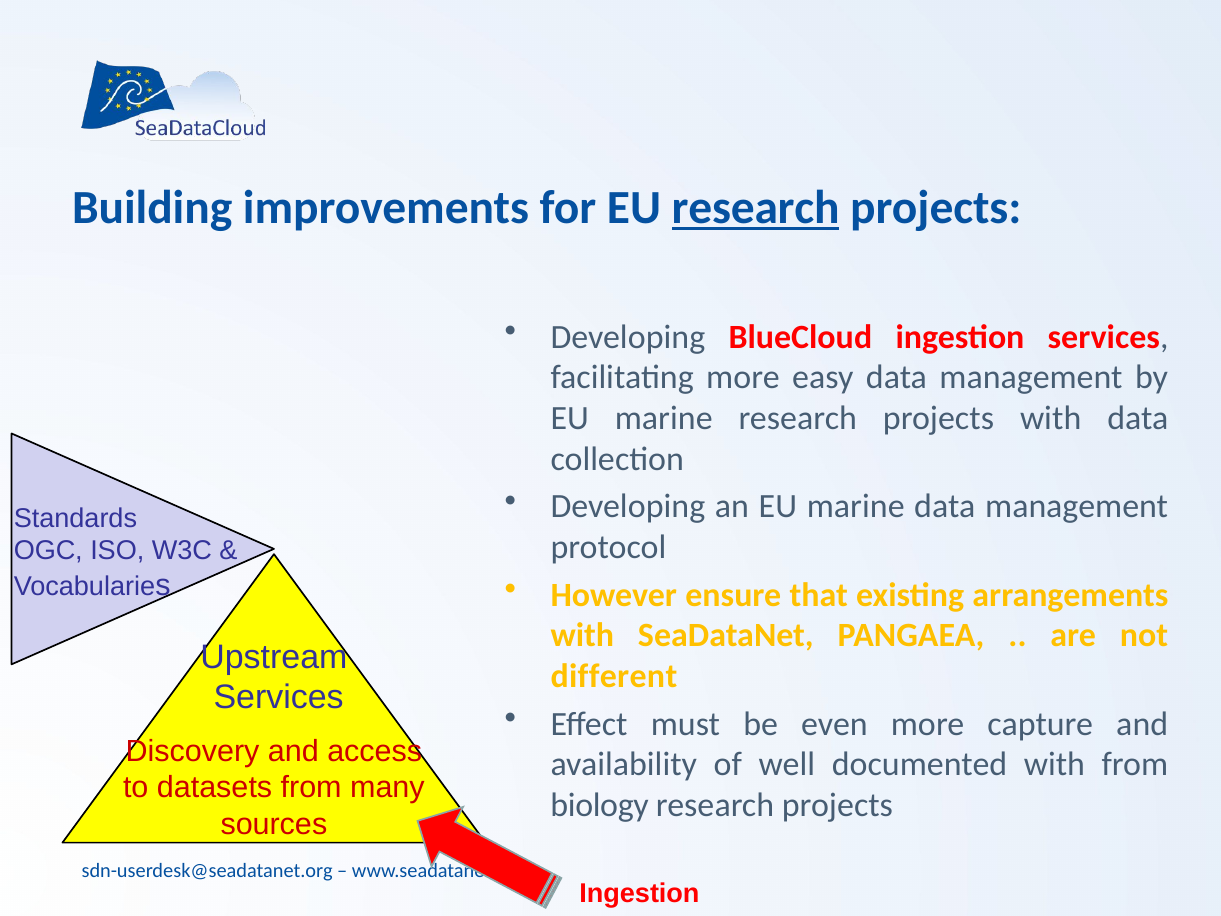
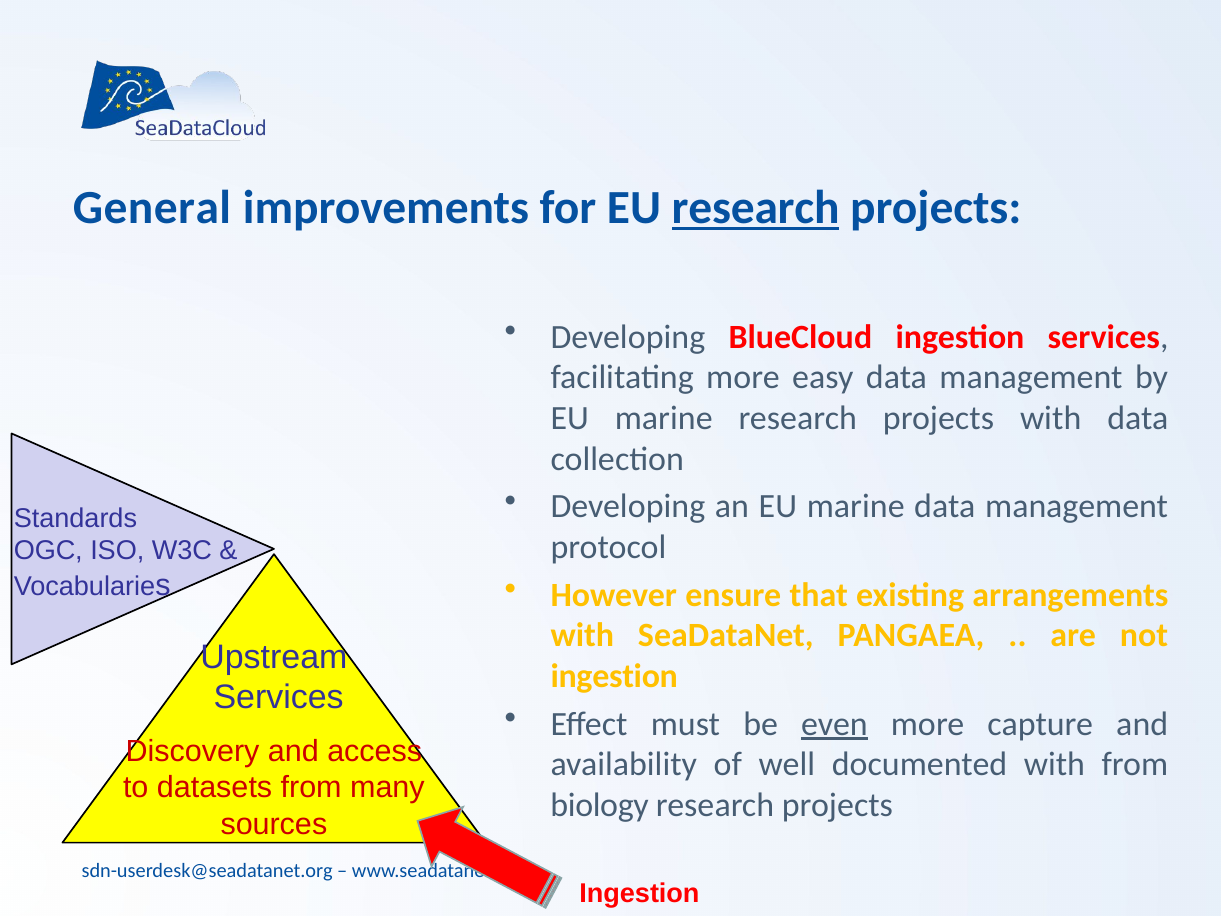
Building: Building -> General
different at (614, 676): different -> ingestion
even underline: none -> present
